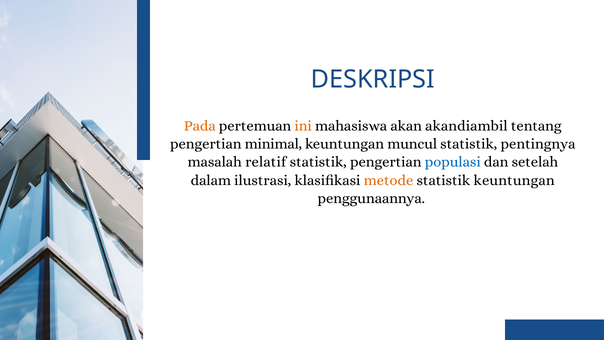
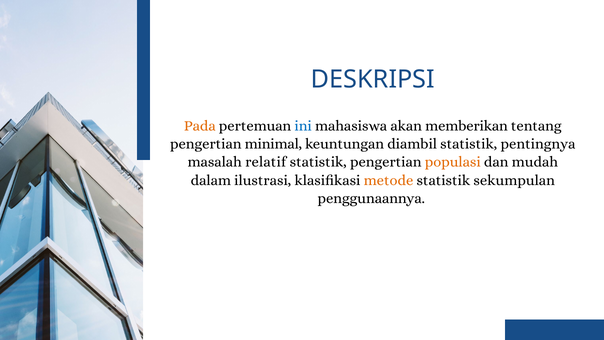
ini colour: orange -> blue
akandiambil: akandiambil -> memberikan
muncul: muncul -> diambil
populasi colour: blue -> orange
setelah: setelah -> mudah
statistik keuntungan: keuntungan -> sekumpulan
